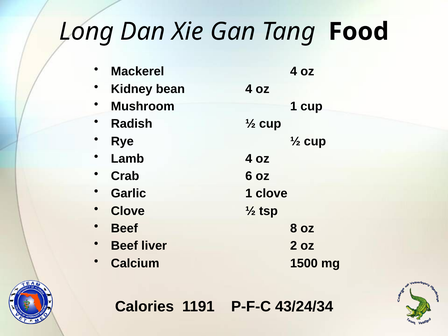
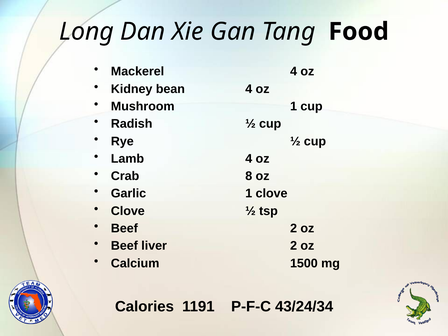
6: 6 -> 8
Beef 8: 8 -> 2
